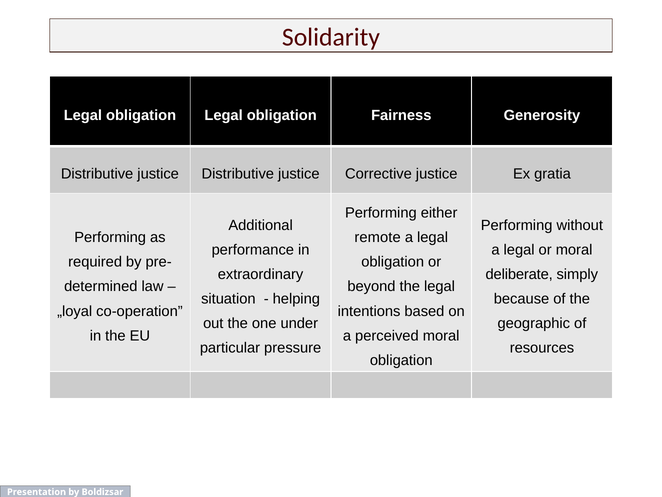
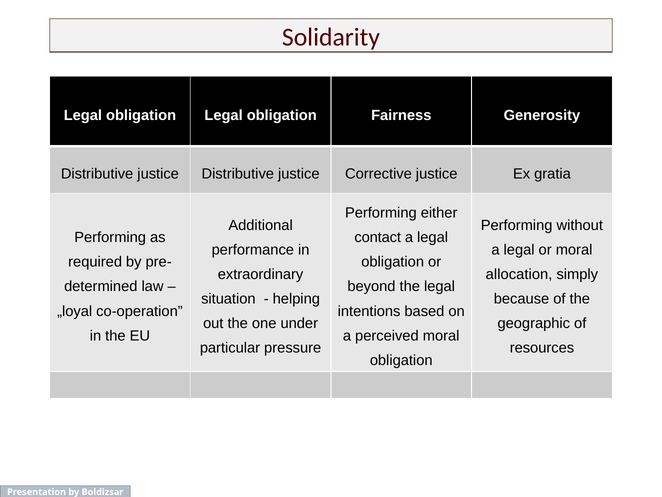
remote: remote -> contact
deliberate: deliberate -> allocation
